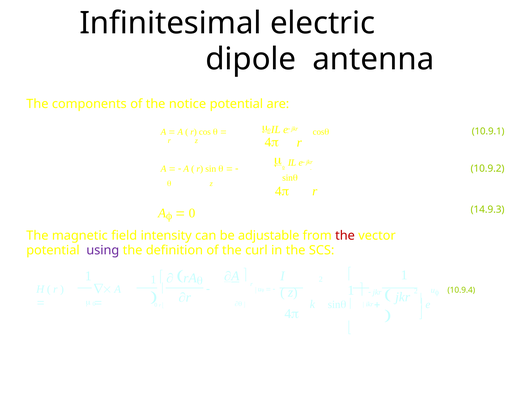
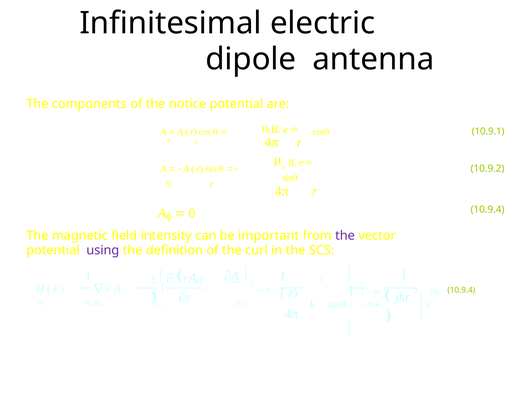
14.9.3 at (488, 210): 14.9.3 -> 10.9.4
adjustable: adjustable -> important
the at (345, 236) colour: red -> purple
